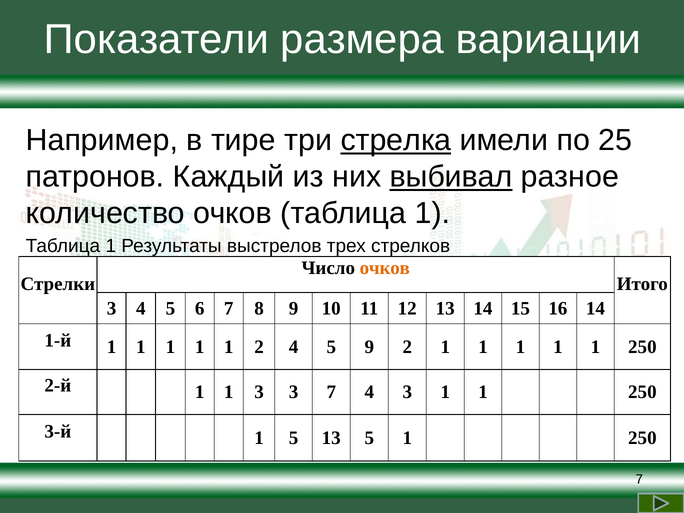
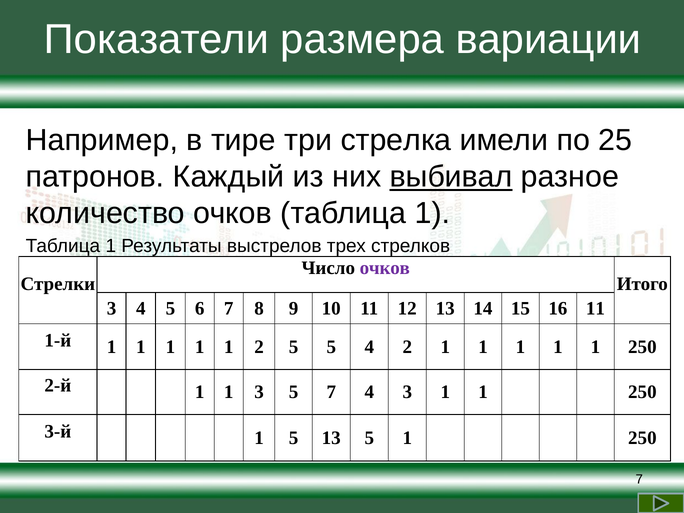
стрелка underline: present -> none
очков at (385, 268) colour: orange -> purple
16 14: 14 -> 11
2 4: 4 -> 5
5 9: 9 -> 4
3 3: 3 -> 5
